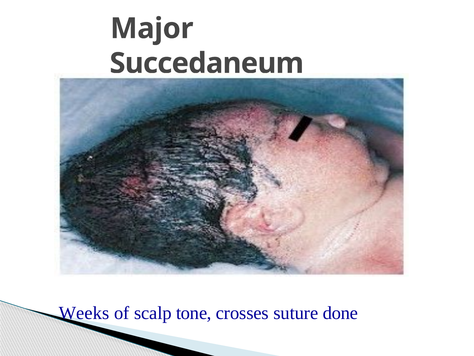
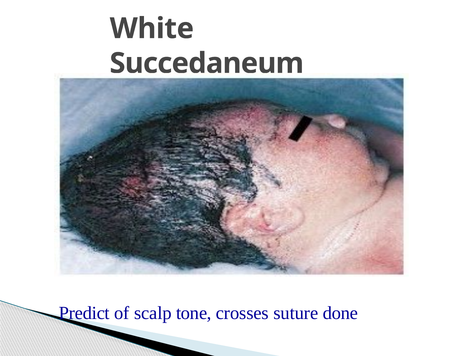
Major: Major -> White
Weeks: Weeks -> Predict
